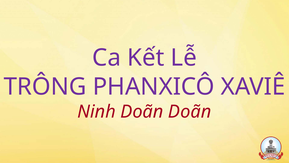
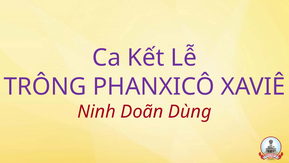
Doãn Doãn: Doãn -> Dùng
